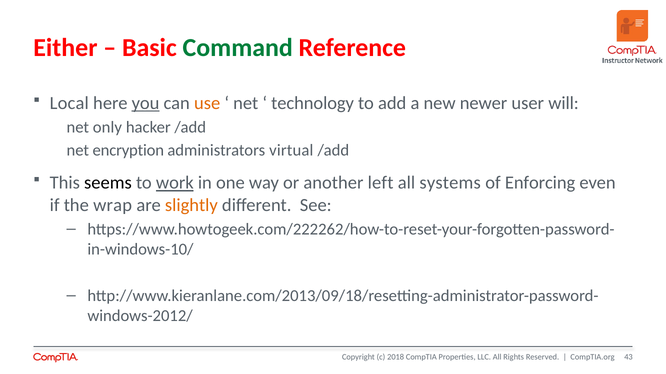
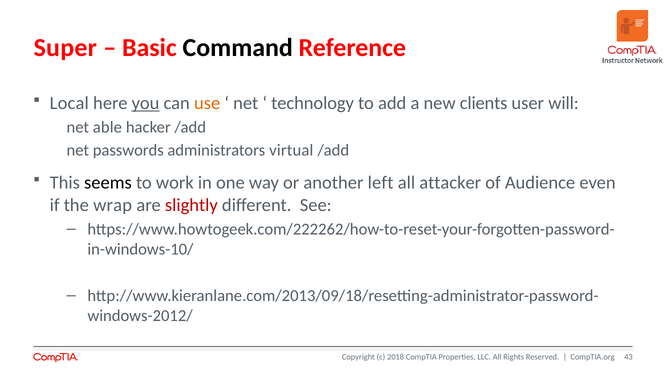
Either: Either -> Super
Command colour: green -> black
newer: newer -> clients
only: only -> able
encryption: encryption -> passwords
work underline: present -> none
systems: systems -> attacker
Enforcing: Enforcing -> Audience
slightly colour: orange -> red
